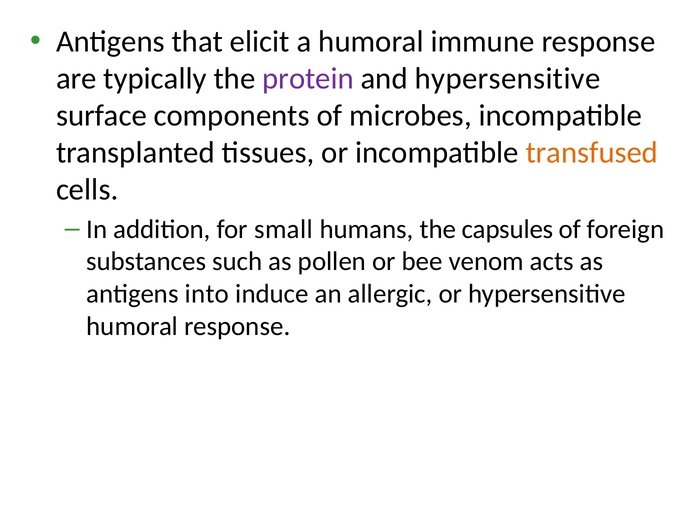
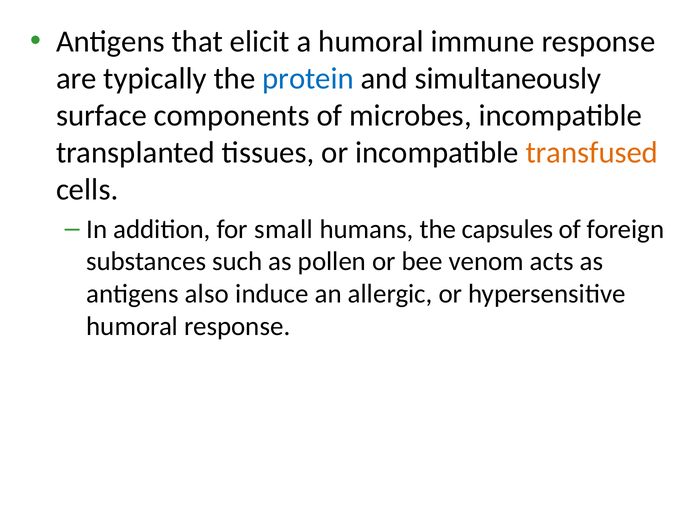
protein colour: purple -> blue
and hypersensitive: hypersensitive -> simultaneously
into: into -> also
